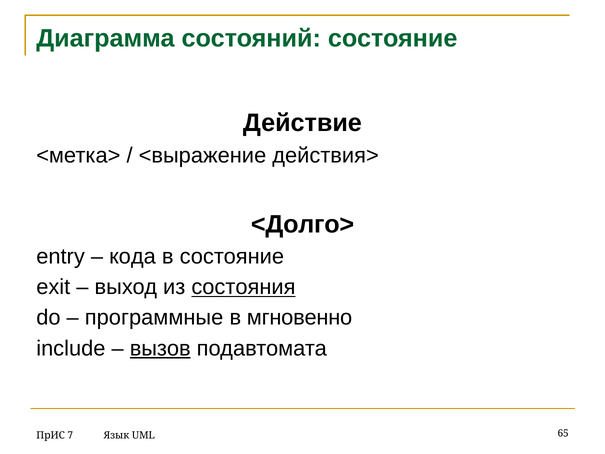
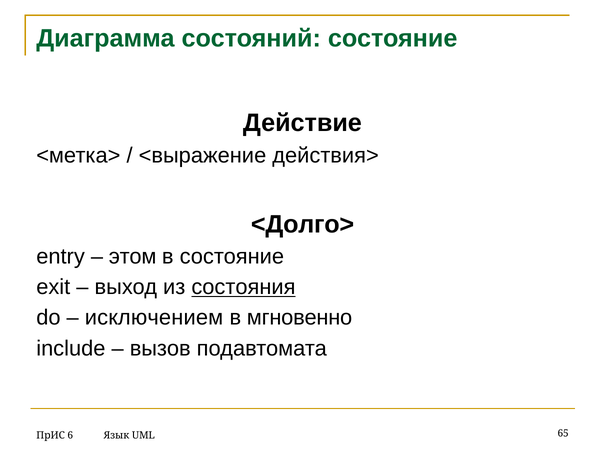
кода: кода -> этом
программные: программные -> исключением
вызов underline: present -> none
7: 7 -> 6
